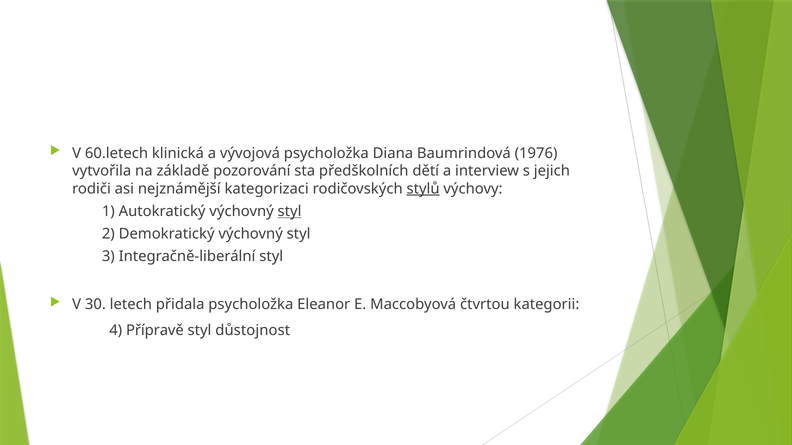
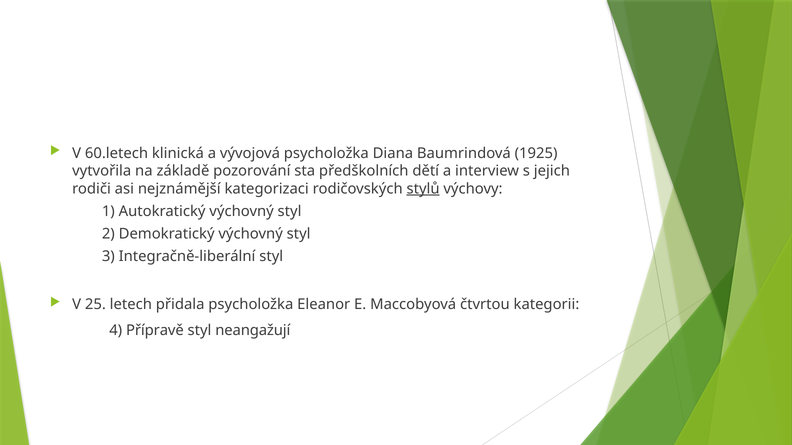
1976: 1976 -> 1925
styl at (290, 212) underline: present -> none
30: 30 -> 25
důstojnost: důstojnost -> neangažují
